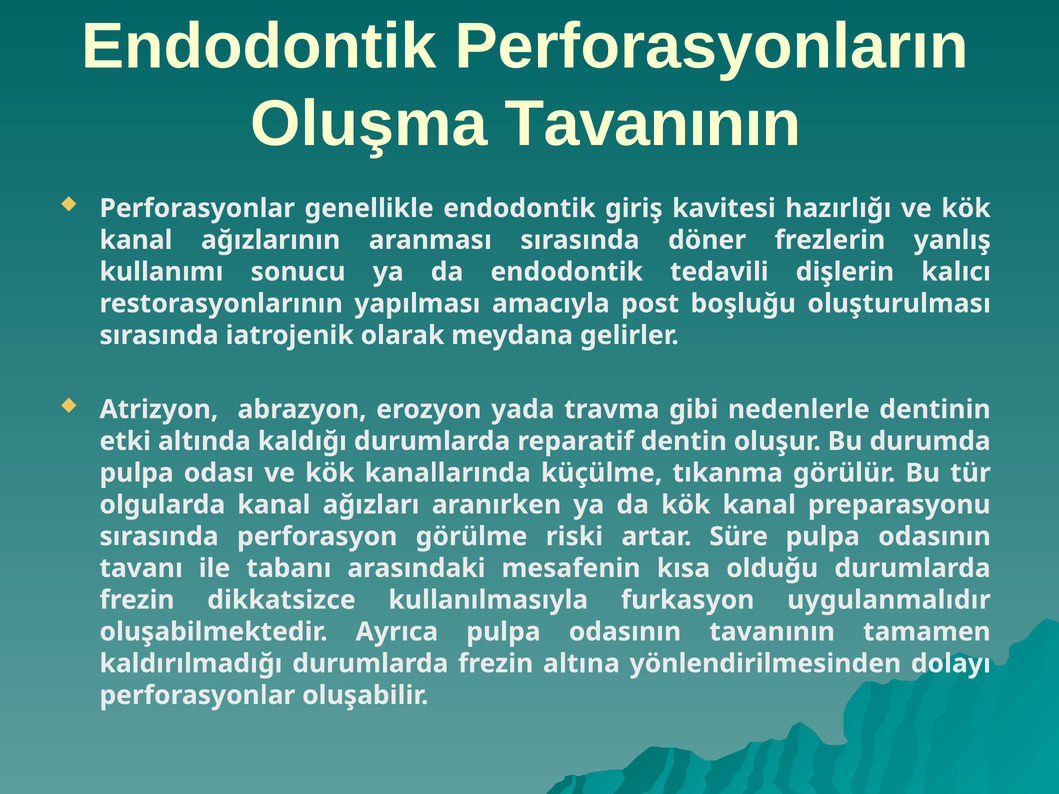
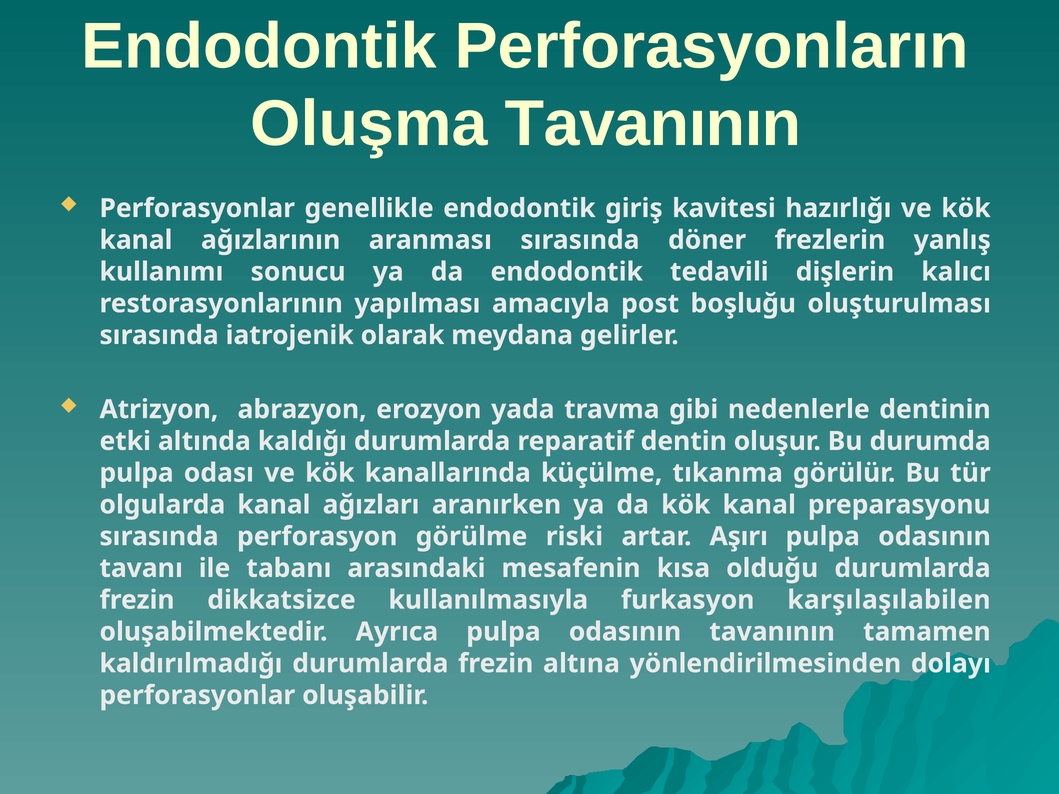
Süre: Süre -> Aşırı
uygulanmalıdır: uygulanmalıdır -> karşılaşılabilen
